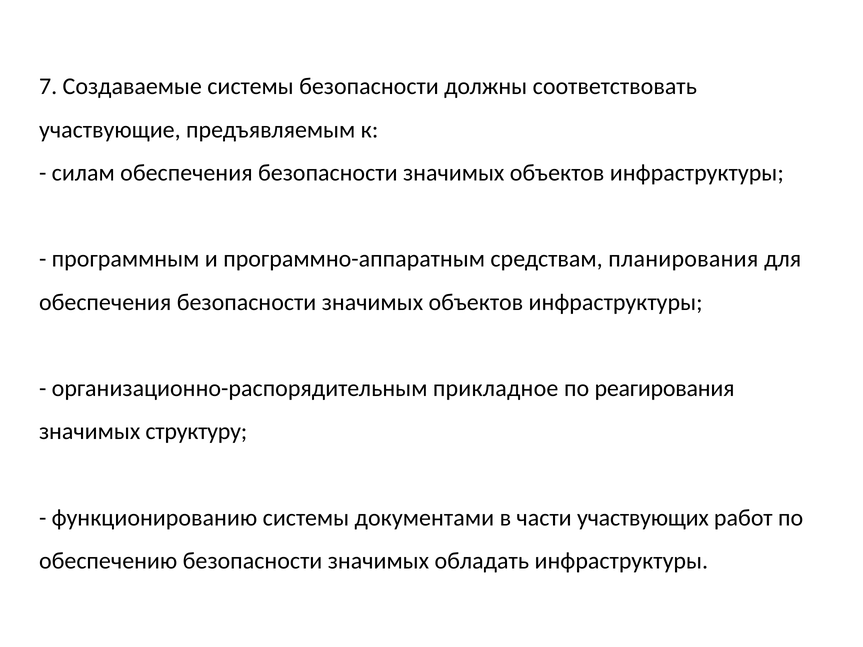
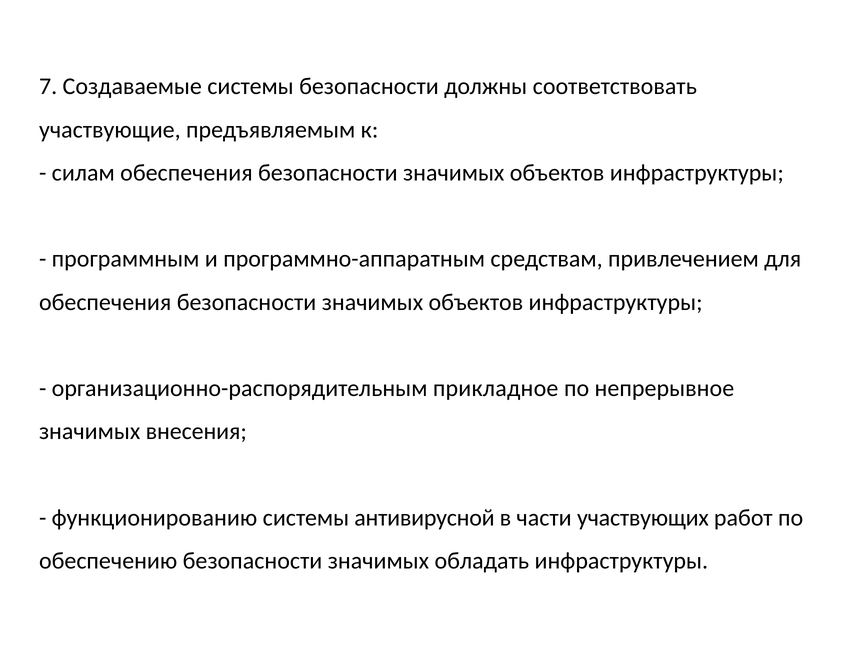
планирования: планирования -> привлечением
реагирования: реагирования -> непрерывное
структуру: структуру -> внесения
документами: документами -> антивирусной
